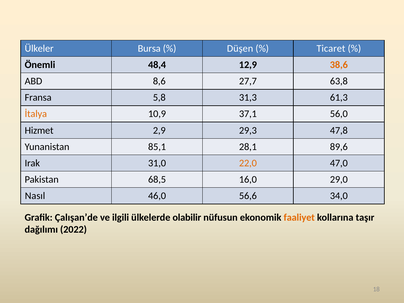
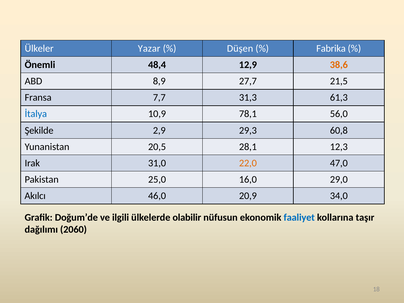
Bursa: Bursa -> Yazar
Ticaret: Ticaret -> Fabrika
8,6: 8,6 -> 8,9
63,8: 63,8 -> 21,5
5,8: 5,8 -> 7,7
İtalya colour: orange -> blue
37,1: 37,1 -> 78,1
Hizmet: Hizmet -> Şekilde
47,8: 47,8 -> 60,8
85,1: 85,1 -> 20,5
89,6: 89,6 -> 12,3
68,5: 68,5 -> 25,0
Nasıl: Nasıl -> Akılcı
56,6: 56,6 -> 20,9
Çalışan’de: Çalışan’de -> Doğum’de
faaliyet colour: orange -> blue
2022: 2022 -> 2060
